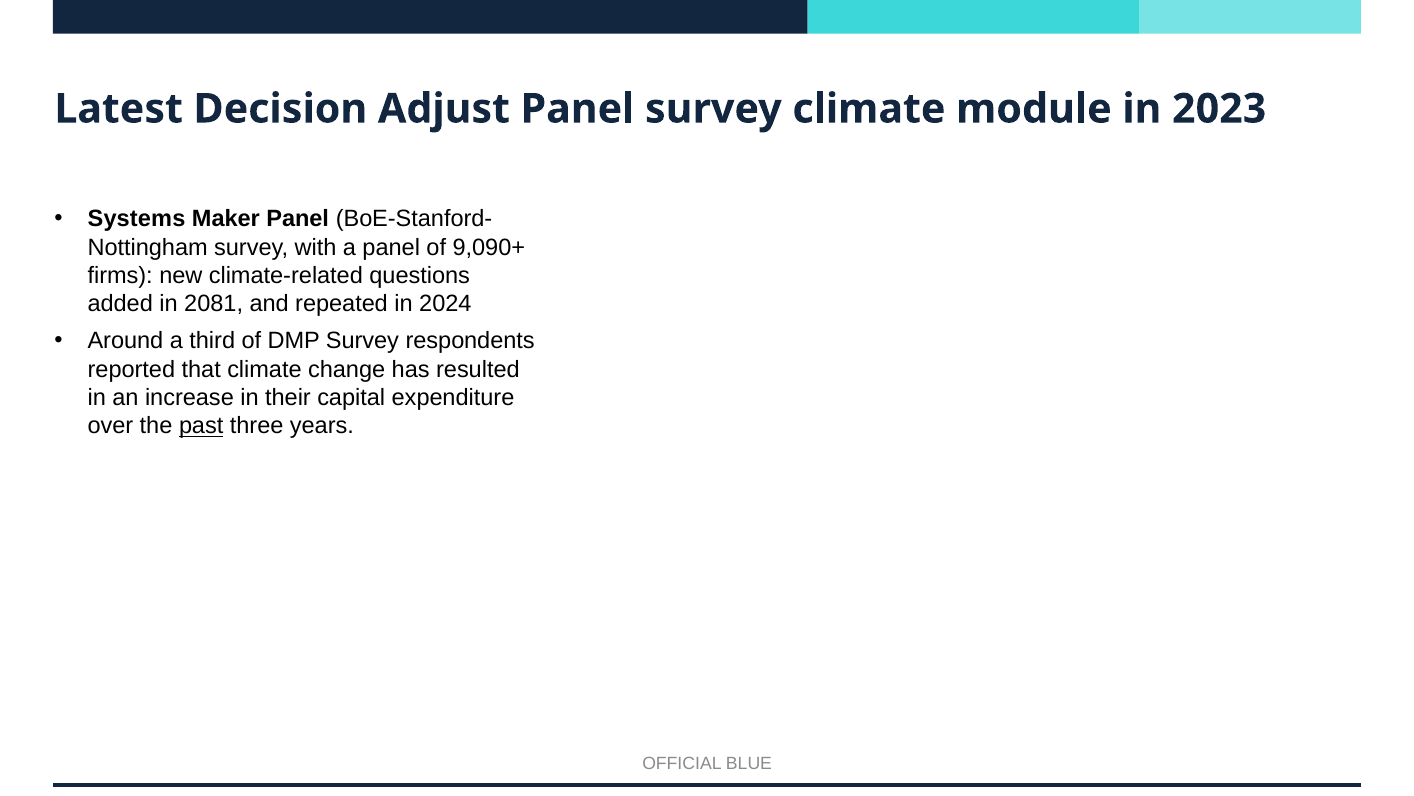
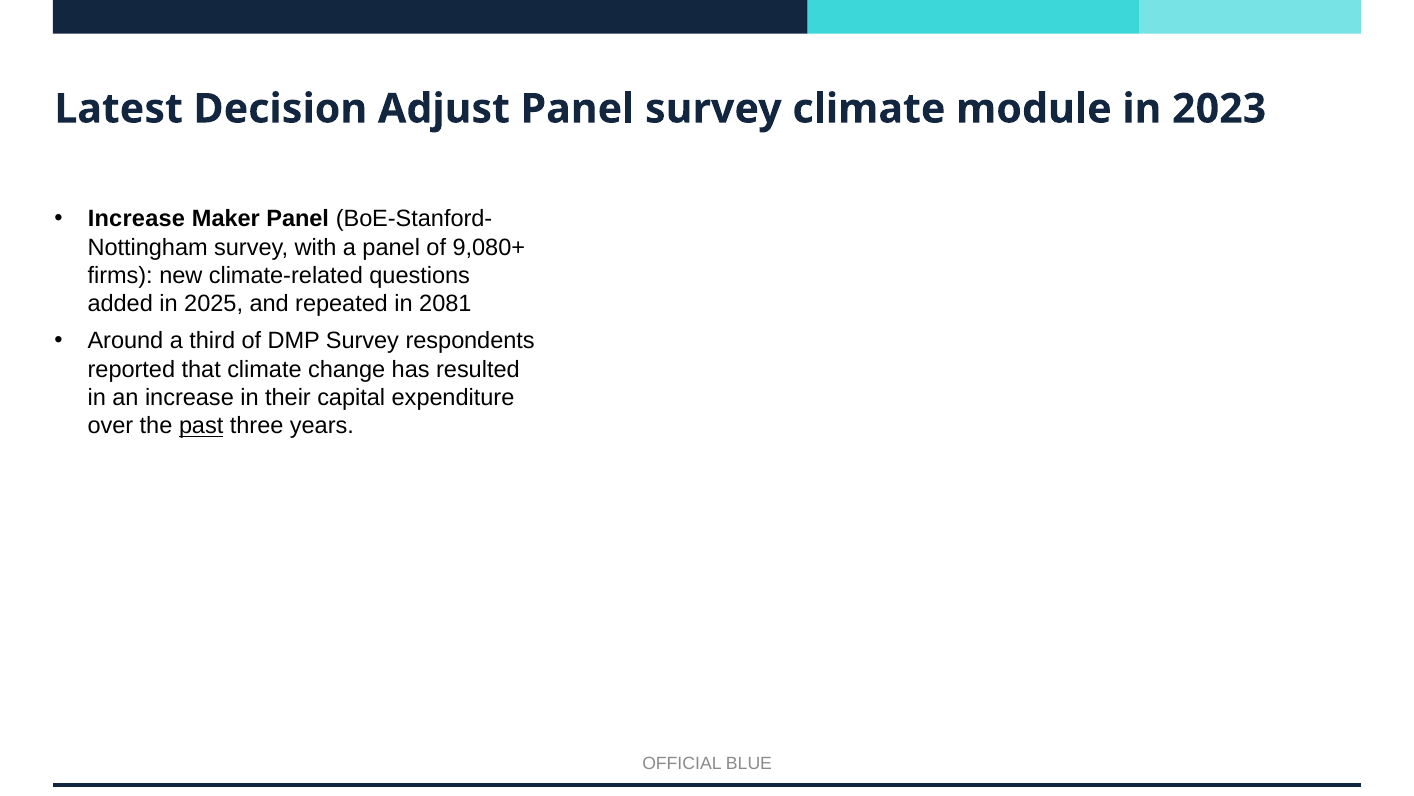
Systems at (137, 219): Systems -> Increase
9,090+: 9,090+ -> 9,080+
2081: 2081 -> 2025
2024: 2024 -> 2081
